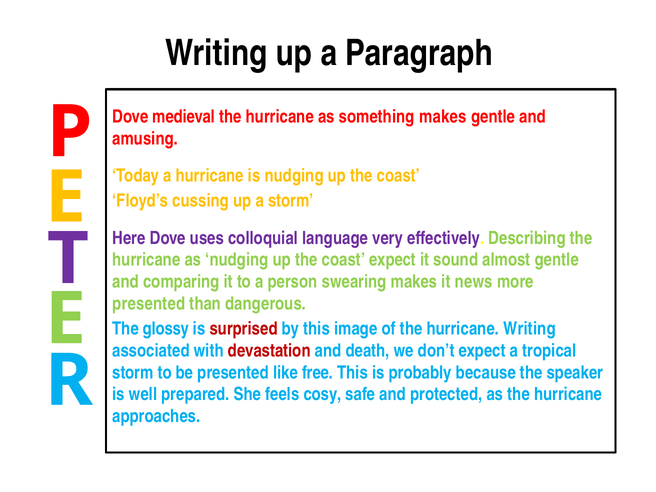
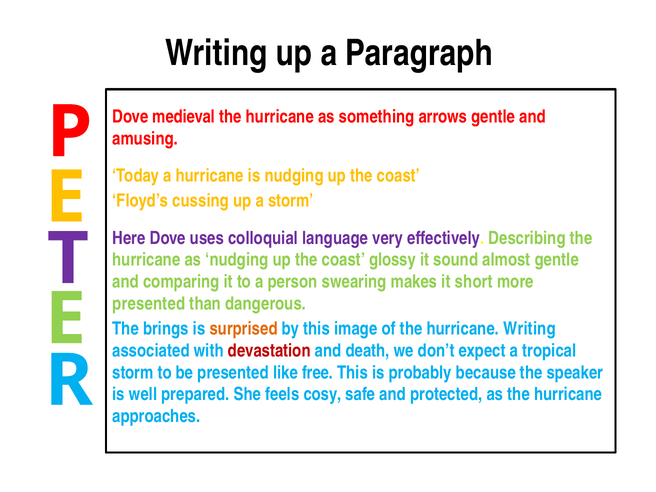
something makes: makes -> arrows
coast expect: expect -> glossy
news: news -> short
glossy: glossy -> brings
surprised colour: red -> orange
